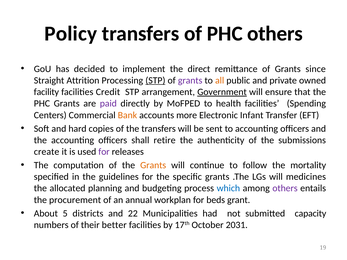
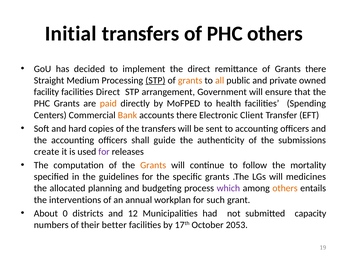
Policy: Policy -> Initial
Grants since: since -> there
Attrition: Attrition -> Medium
grants at (190, 80) colour: purple -> orange
facilities Credit: Credit -> Direct
Government underline: present -> none
paid colour: purple -> orange
accounts more: more -> there
Infant: Infant -> Client
retire: retire -> guide
which colour: blue -> purple
others at (285, 188) colour: purple -> orange
procurement: procurement -> interventions
beds: beds -> such
5: 5 -> 0
22: 22 -> 12
2031: 2031 -> 2053
